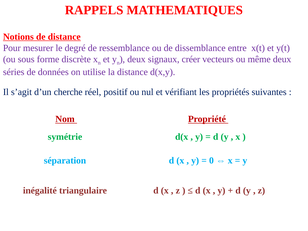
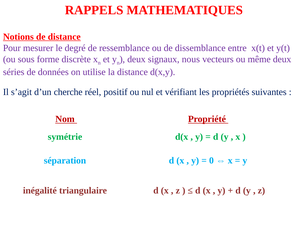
créer: créer -> nous
